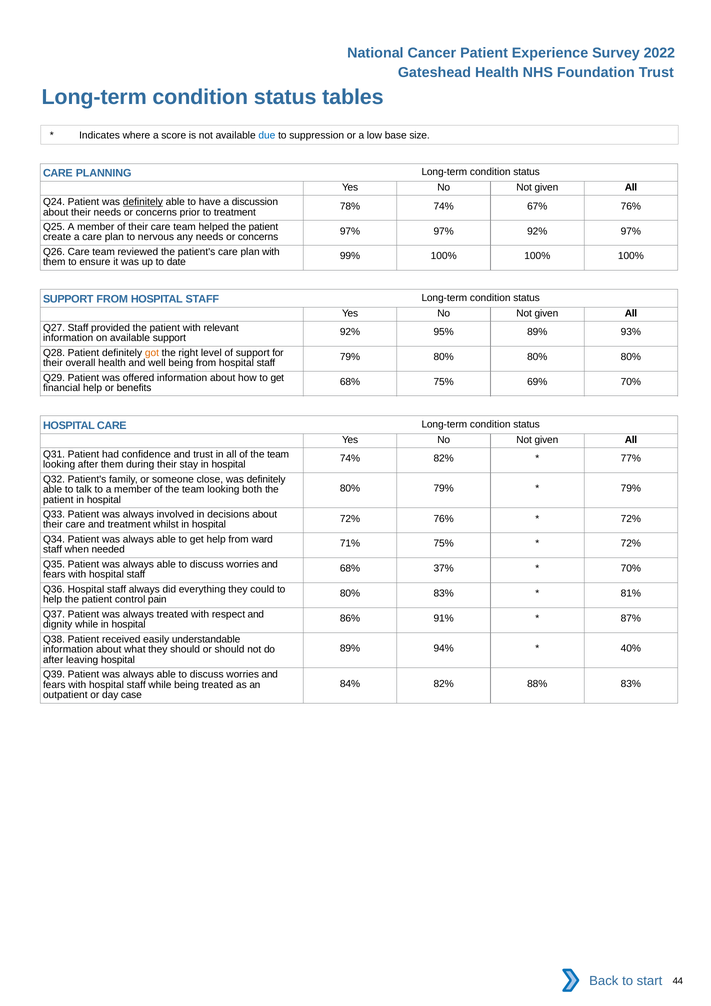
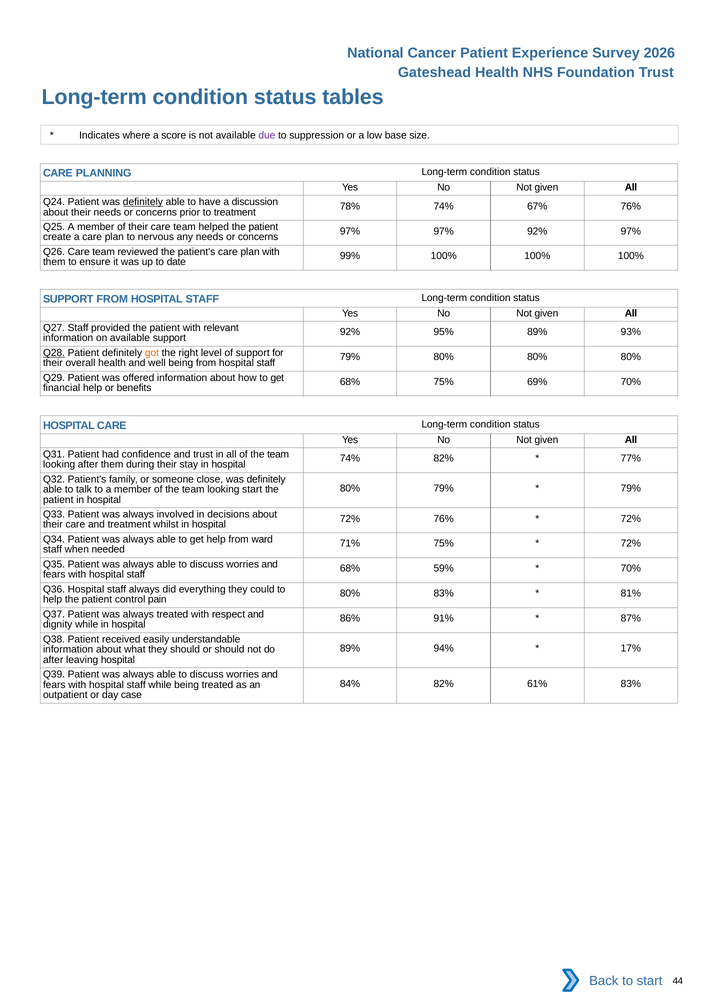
2022: 2022 -> 2026
due colour: blue -> purple
Q28 underline: none -> present
looking both: both -> start
37%: 37% -> 59%
40%: 40% -> 17%
88%: 88% -> 61%
